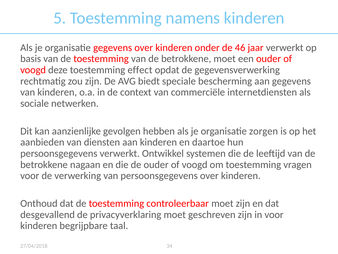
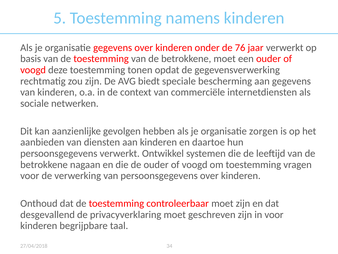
46: 46 -> 76
effect: effect -> tonen
